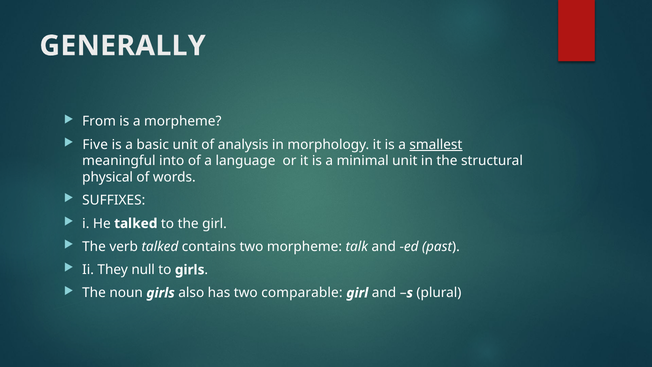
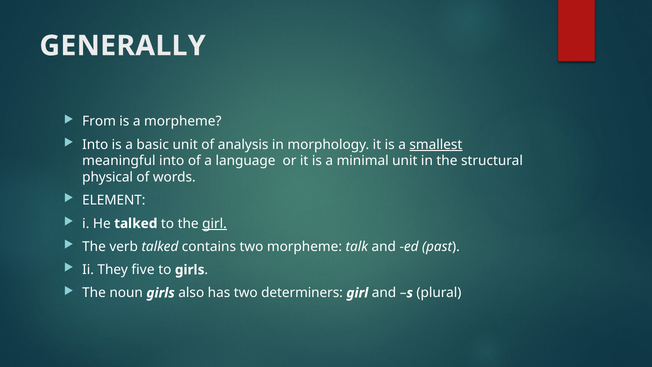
Five at (95, 144): Five -> Into
SUFFIXES: SUFFIXES -> ELEMENT
girl at (215, 223) underline: none -> present
null: null -> five
comparable: comparable -> determiners
